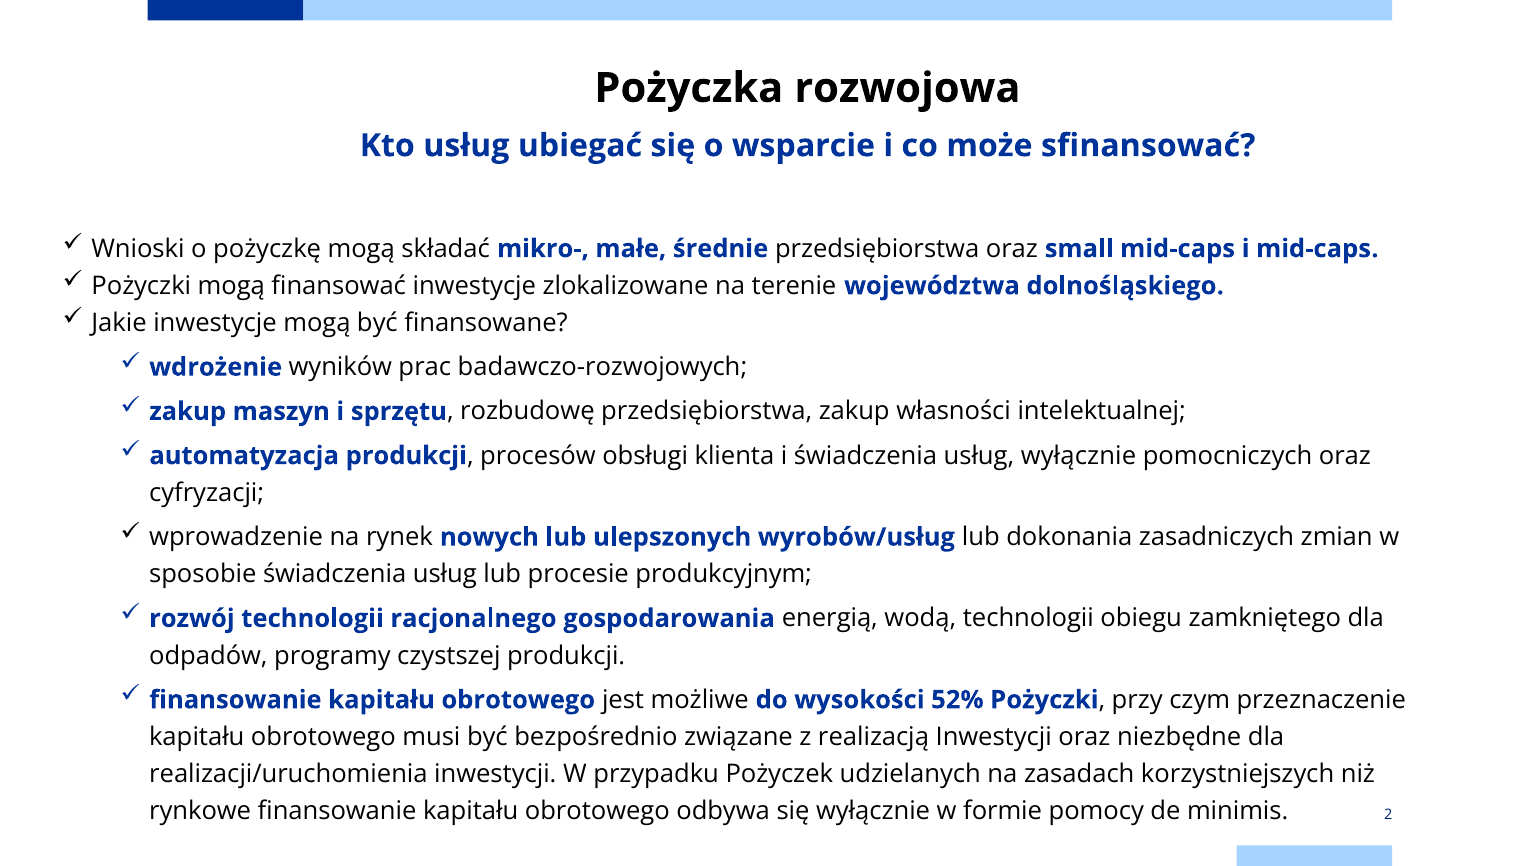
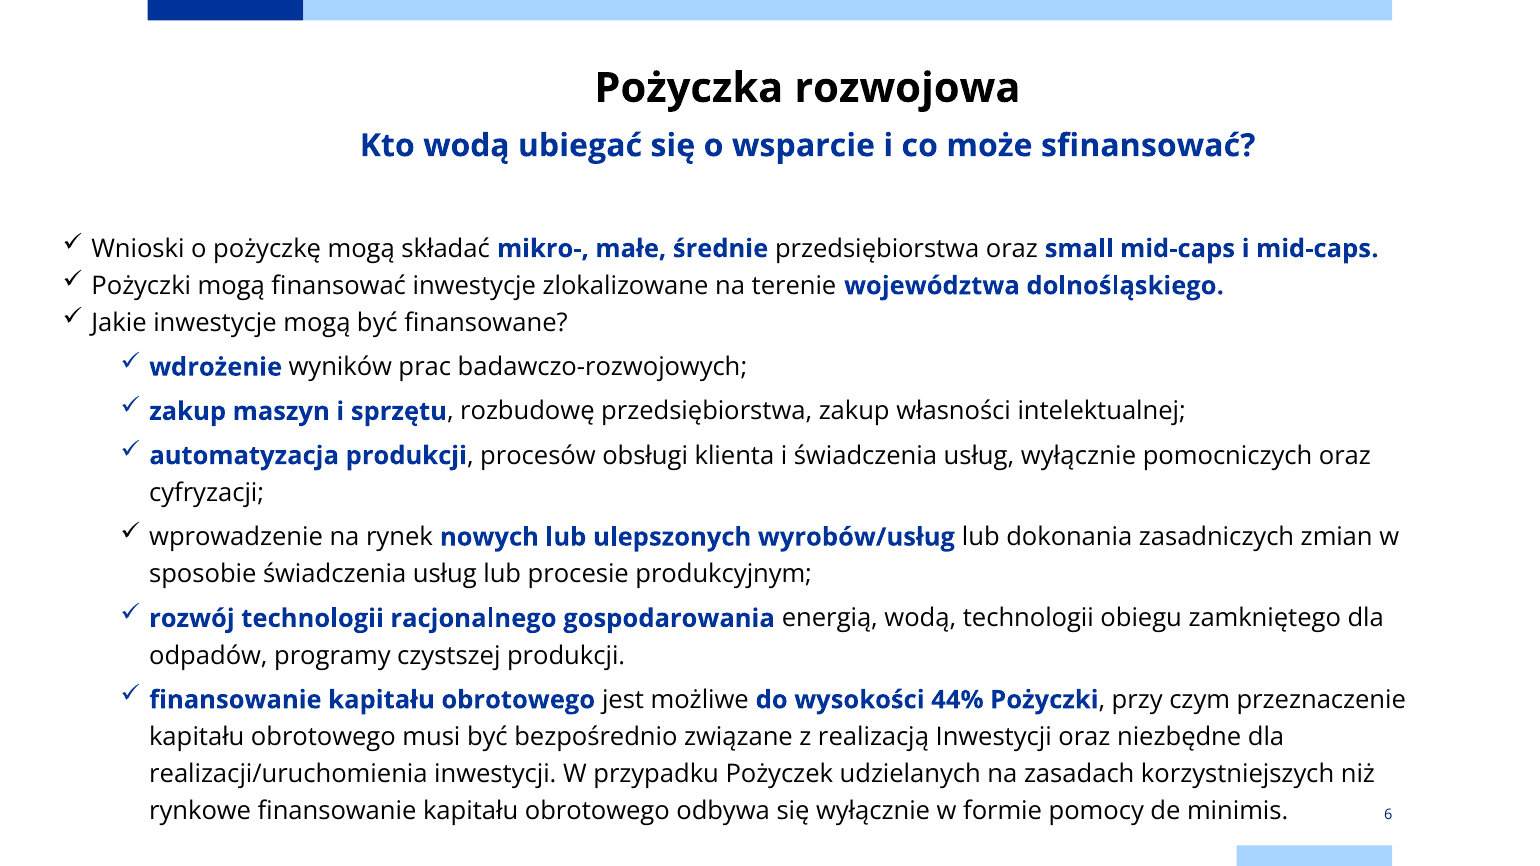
Kto usług: usług -> wodą
52%: 52% -> 44%
2: 2 -> 6
